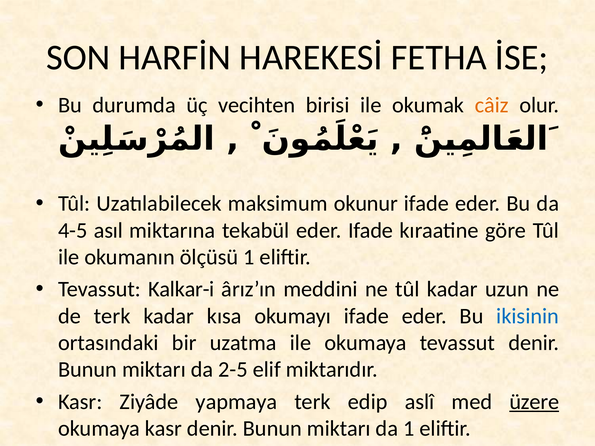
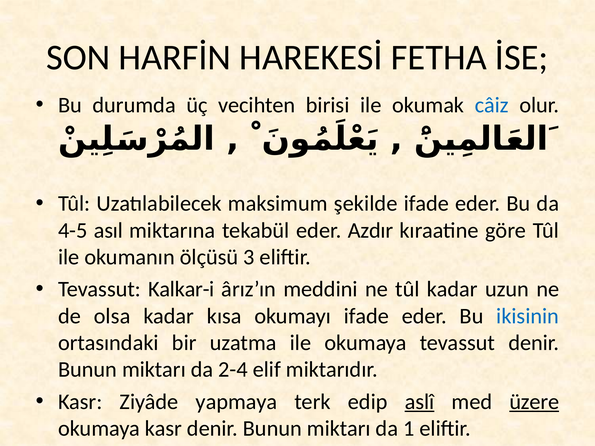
câiz colour: orange -> blue
okunur: okunur -> şekilde
eder Ifade: Ifade -> Azdır
ölçüsü 1: 1 -> 3
de terk: terk -> olsa
2-5: 2-5 -> 2-4
aslî underline: none -> present
